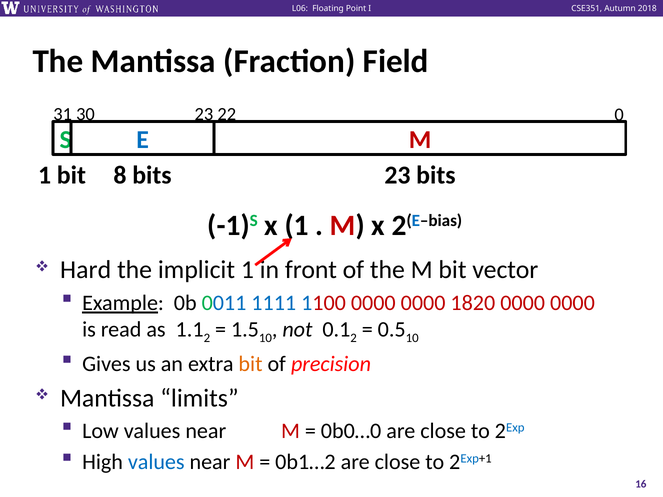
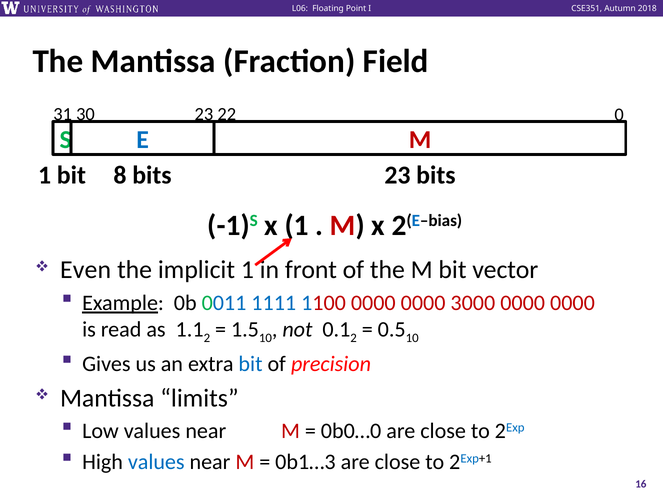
Hard: Hard -> Even
1820: 1820 -> 3000
bit at (251, 364) colour: orange -> blue
0b1…2: 0b1…2 -> 0b1…3
